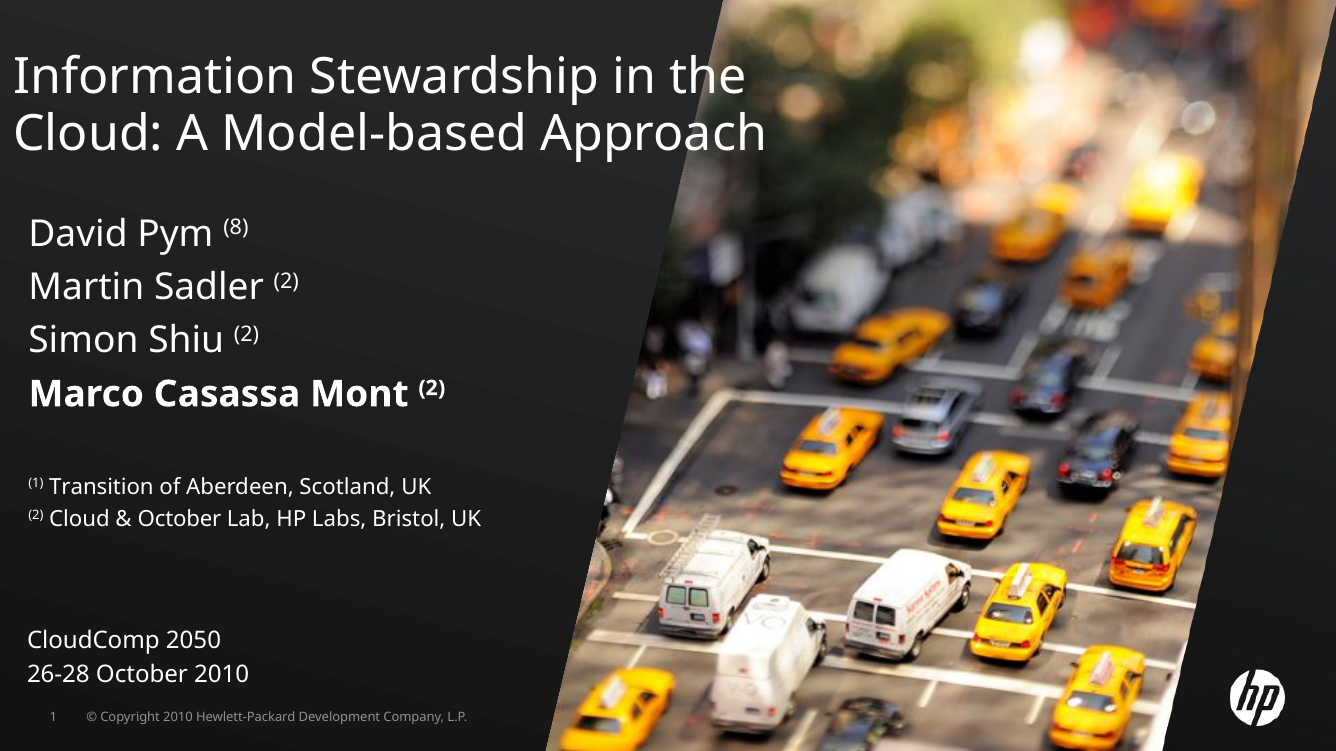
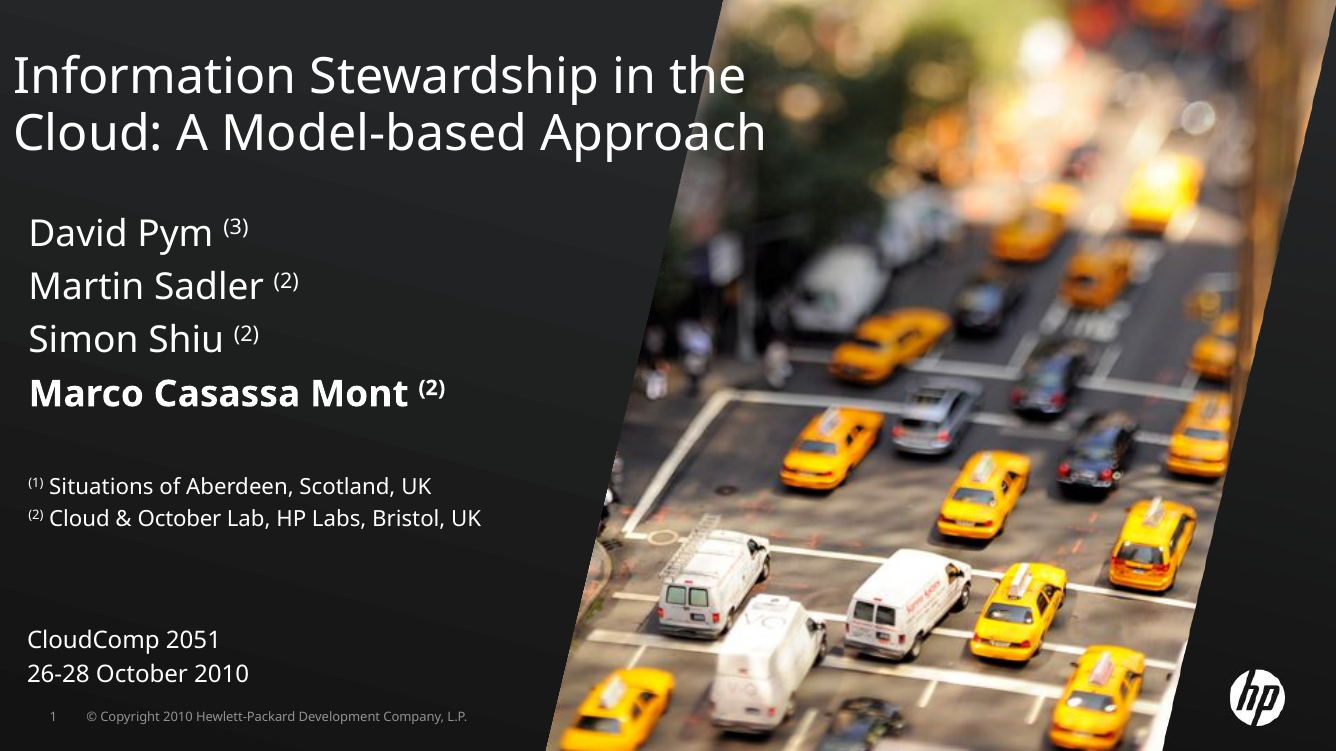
8: 8 -> 3
Transition: Transition -> Situations
2050: 2050 -> 2051
